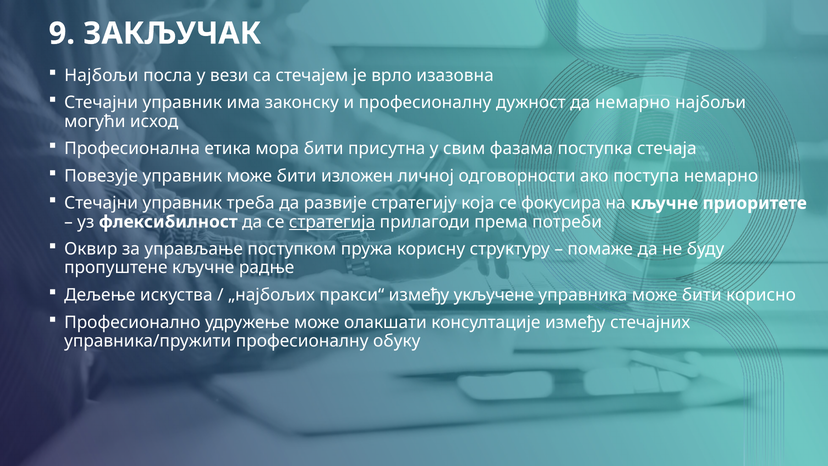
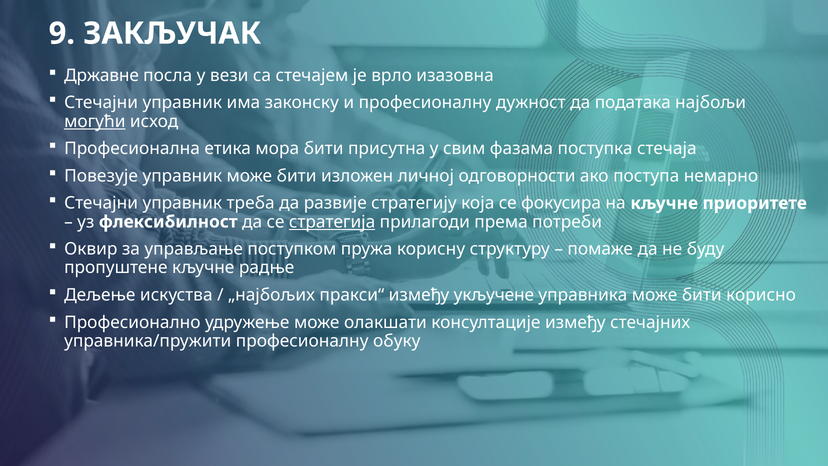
Најбољи at (101, 75): Најбољи -> Државне
да немарно: немарно -> података
могући underline: none -> present
